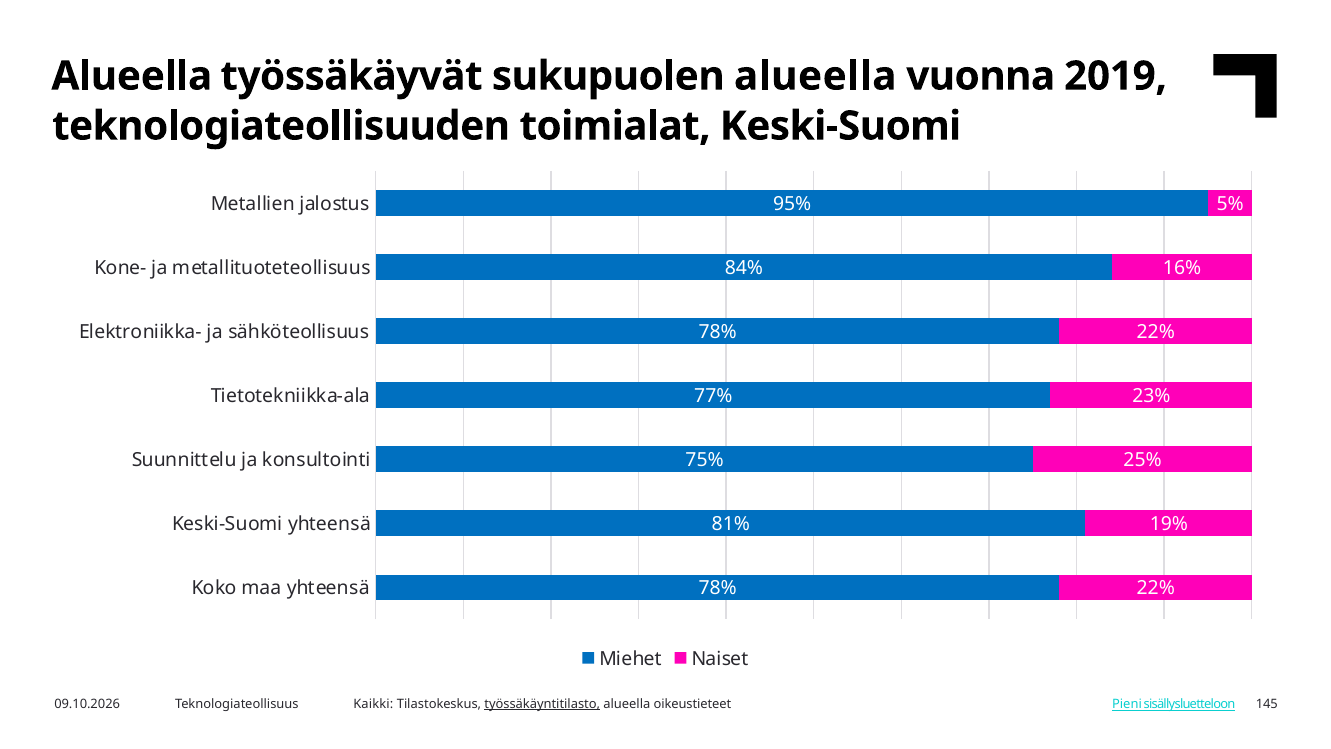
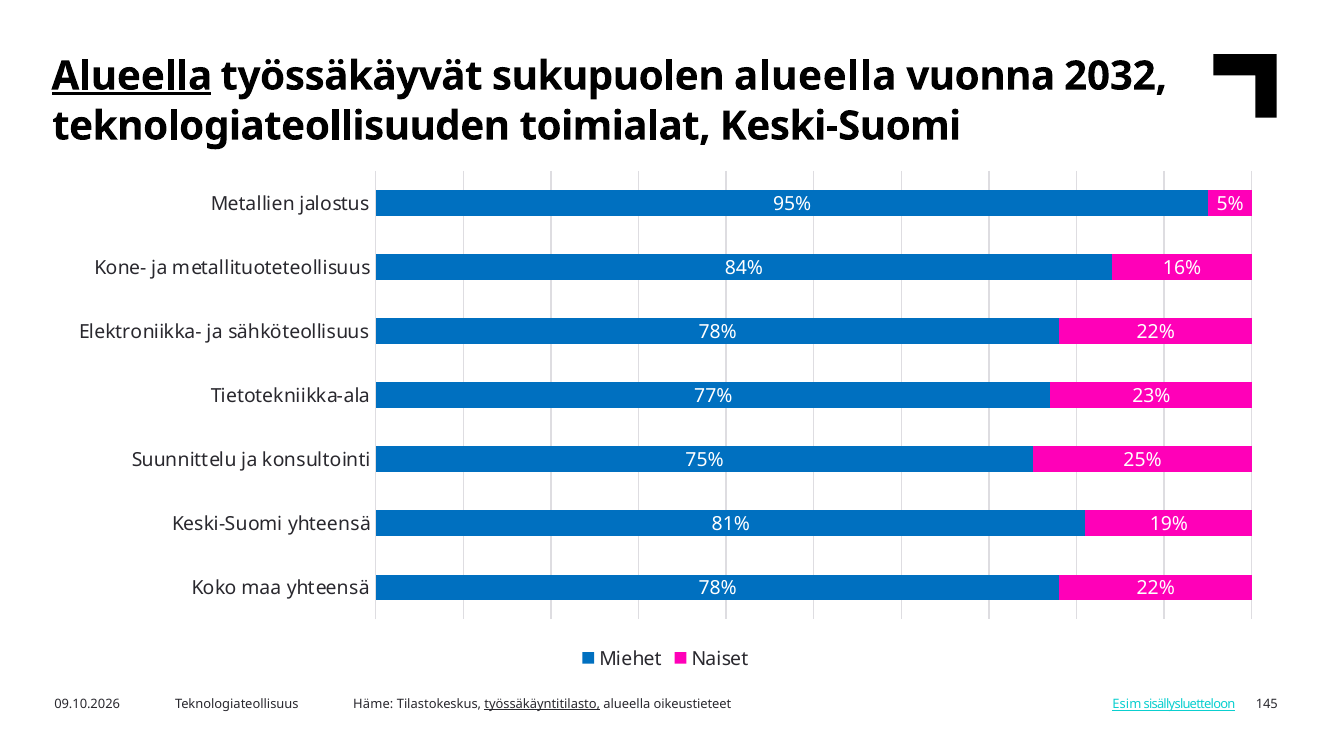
Alueella at (132, 76) underline: none -> present
2019: 2019 -> 2032
Kaikki: Kaikki -> Häme
Pieni: Pieni -> Esim
